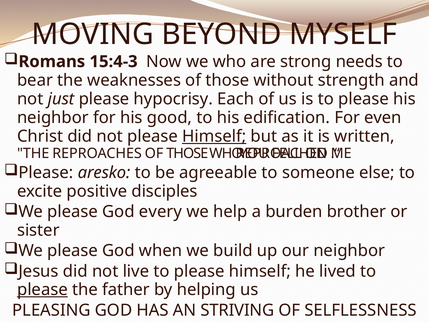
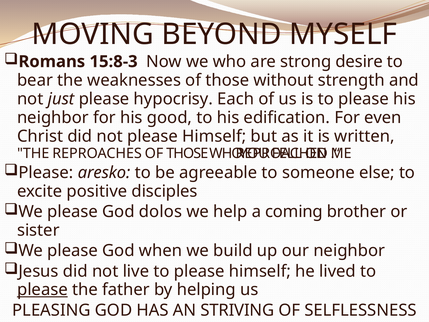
15:4-3: 15:4-3 -> 15:8-3
needs: needs -> desire
Himself at (214, 136) underline: present -> none
every: every -> dolos
burden: burden -> coming
